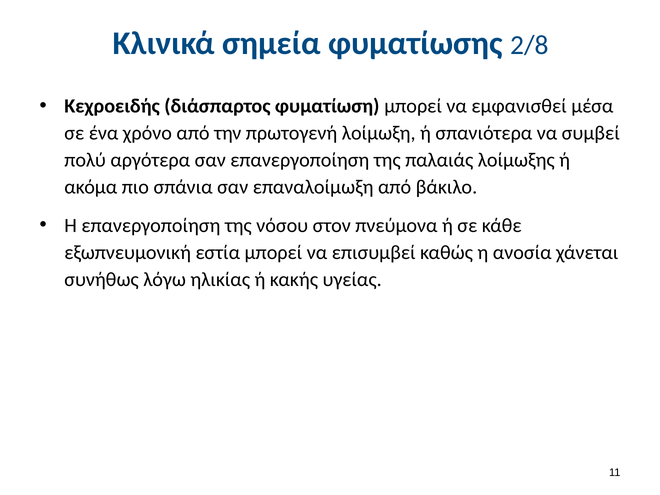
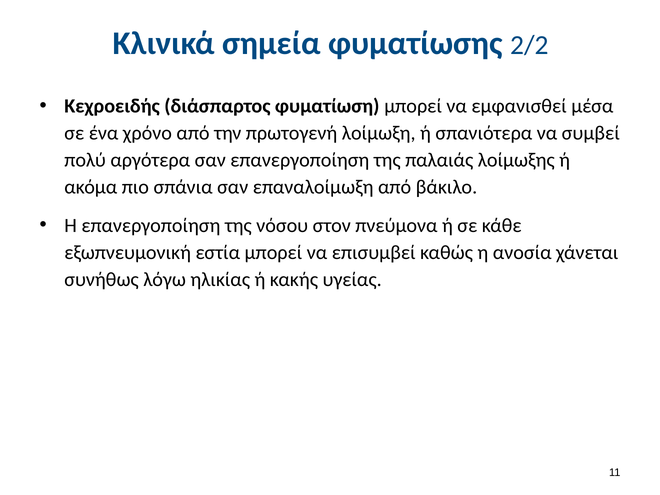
2/8: 2/8 -> 2/2
